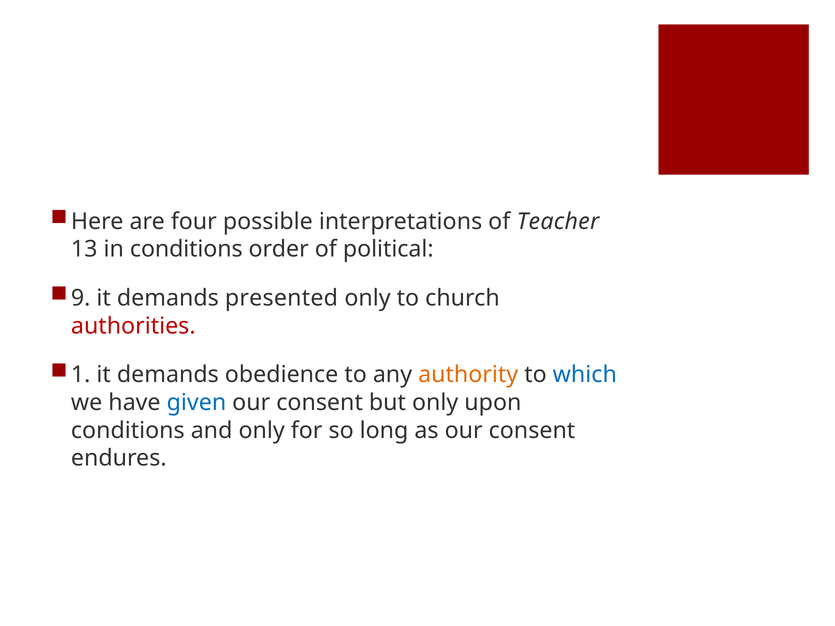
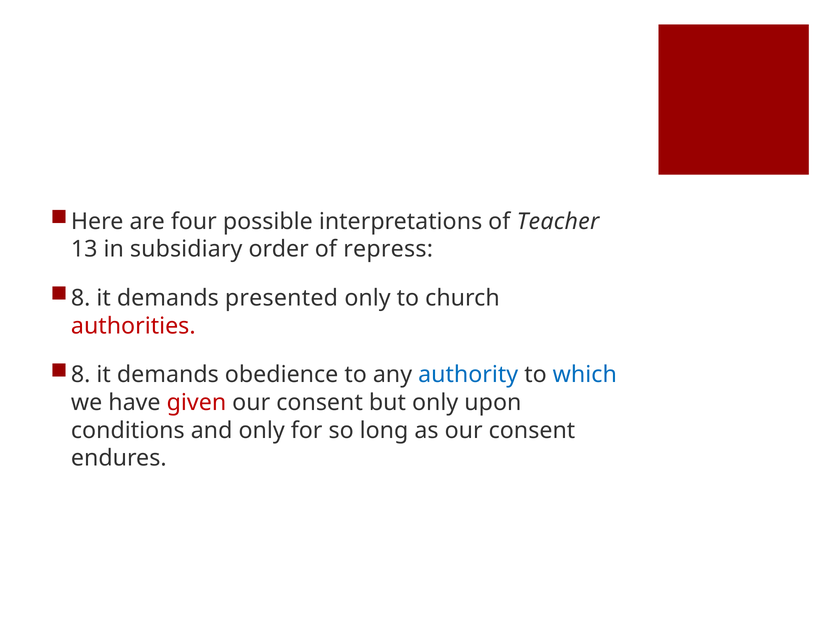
in conditions: conditions -> subsidiary
political: political -> repress
9 at (81, 298): 9 -> 8
1 at (81, 375): 1 -> 8
authority colour: orange -> blue
given colour: blue -> red
